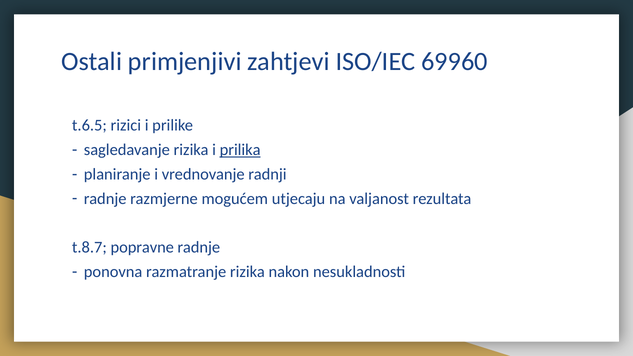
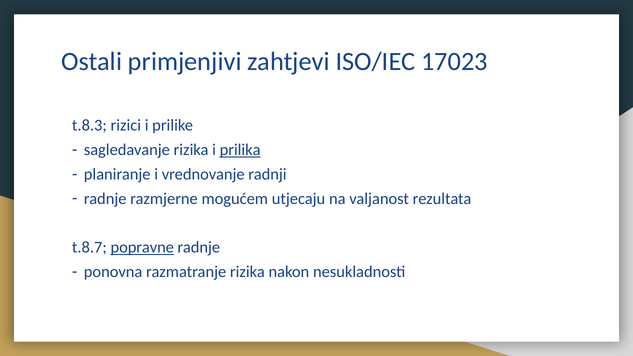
69960: 69960 -> 17023
t.6.5: t.6.5 -> t.8.3
popravne underline: none -> present
